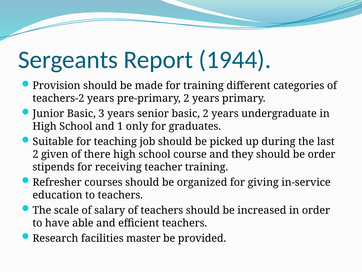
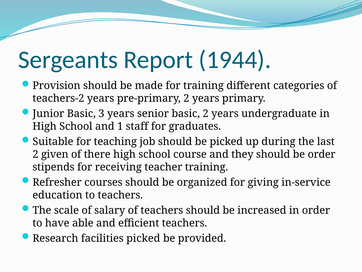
only: only -> staff
facilities master: master -> picked
